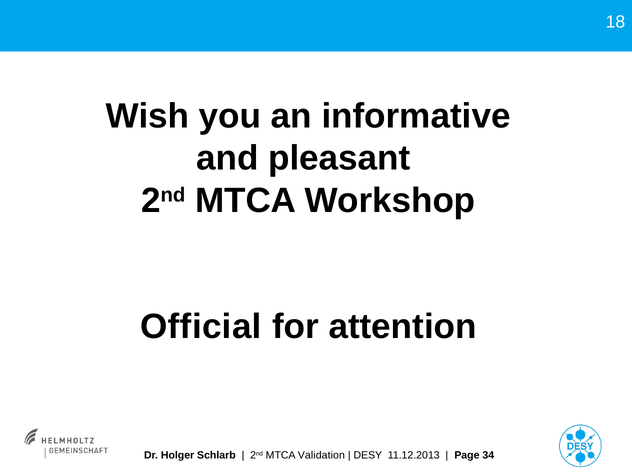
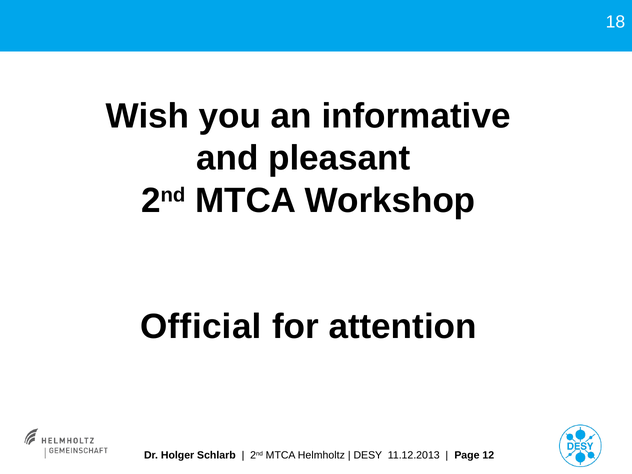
Validation: Validation -> Helmholtz
34: 34 -> 12
